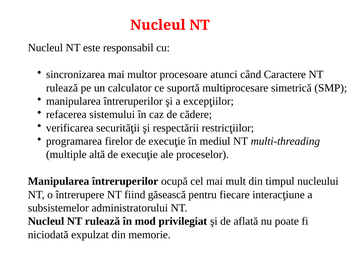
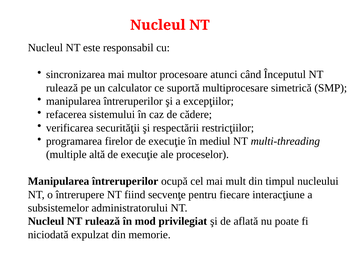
Caractere: Caractere -> Începutul
găsească: găsească -> secvenţe
